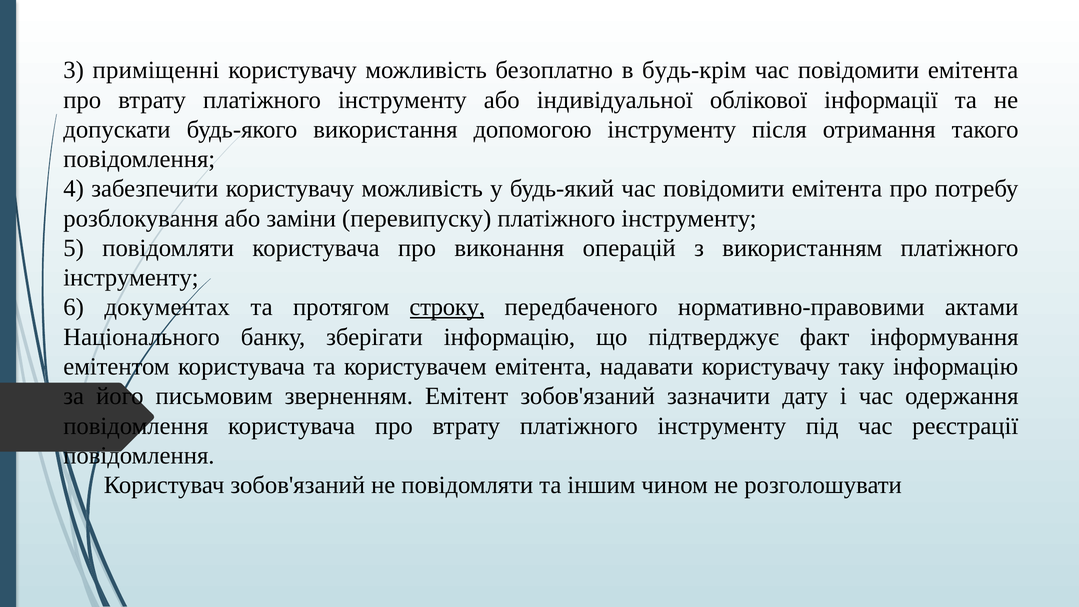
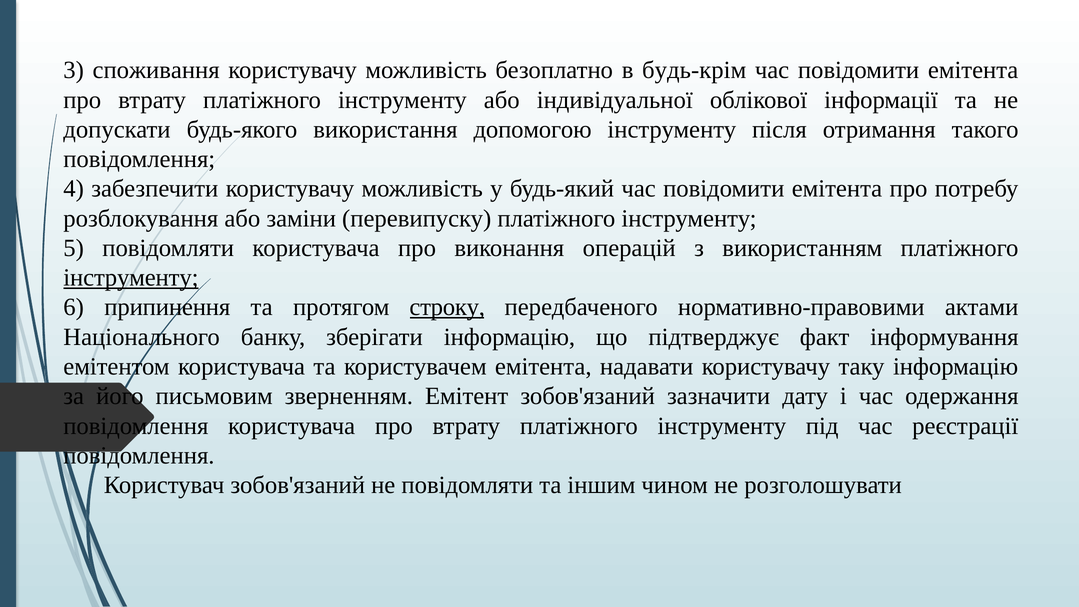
приміщенні: приміщенні -> споживання
інструменту at (131, 278) underline: none -> present
документах: документах -> припинення
